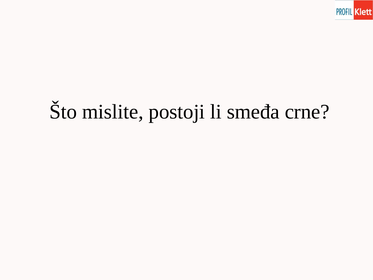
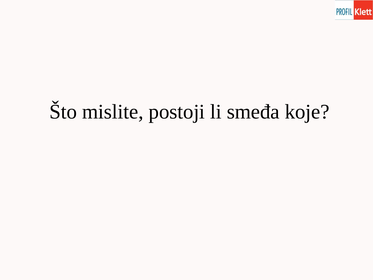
crne: crne -> koje
